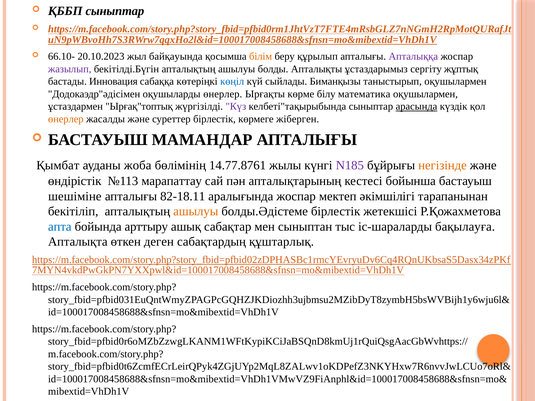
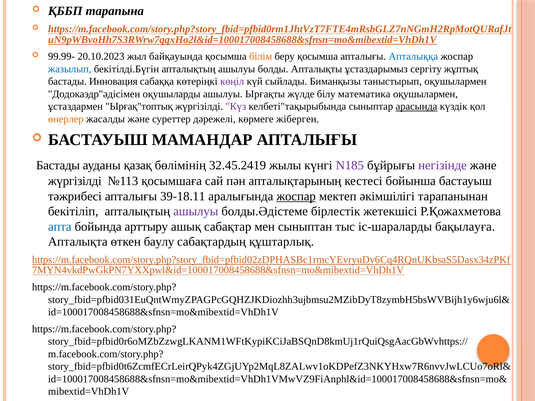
ҚББП сыныптар: сыныптар -> тарапына
66.10-: 66.10- -> 99.99-
беру құрылып: құрылып -> қосымша
Апталыққа colour: purple -> blue
жазылып colour: purple -> blue
көңіл colour: blue -> purple
оқушыларды өнерлер: өнерлер -> ашылуы
көрме: көрме -> жүлде
суреттер бірлестік: бірлестік -> дәрежелі
Қымбат at (58, 165): Қымбат -> Бастады
жоба: жоба -> қазақ
14.77.8761: 14.77.8761 -> 32.45.2419
негізінде colour: orange -> purple
өндірістік at (75, 181): өндірістік -> жүргізілді
марапаттау: марапаттау -> қосымшаға
шешіміне: шешіміне -> тәжрибесі
82-18.11: 82-18.11 -> 39-18.11
жоспар at (296, 196) underline: none -> present
ашылуы at (196, 212) colour: orange -> purple
деген: деген -> баулу
